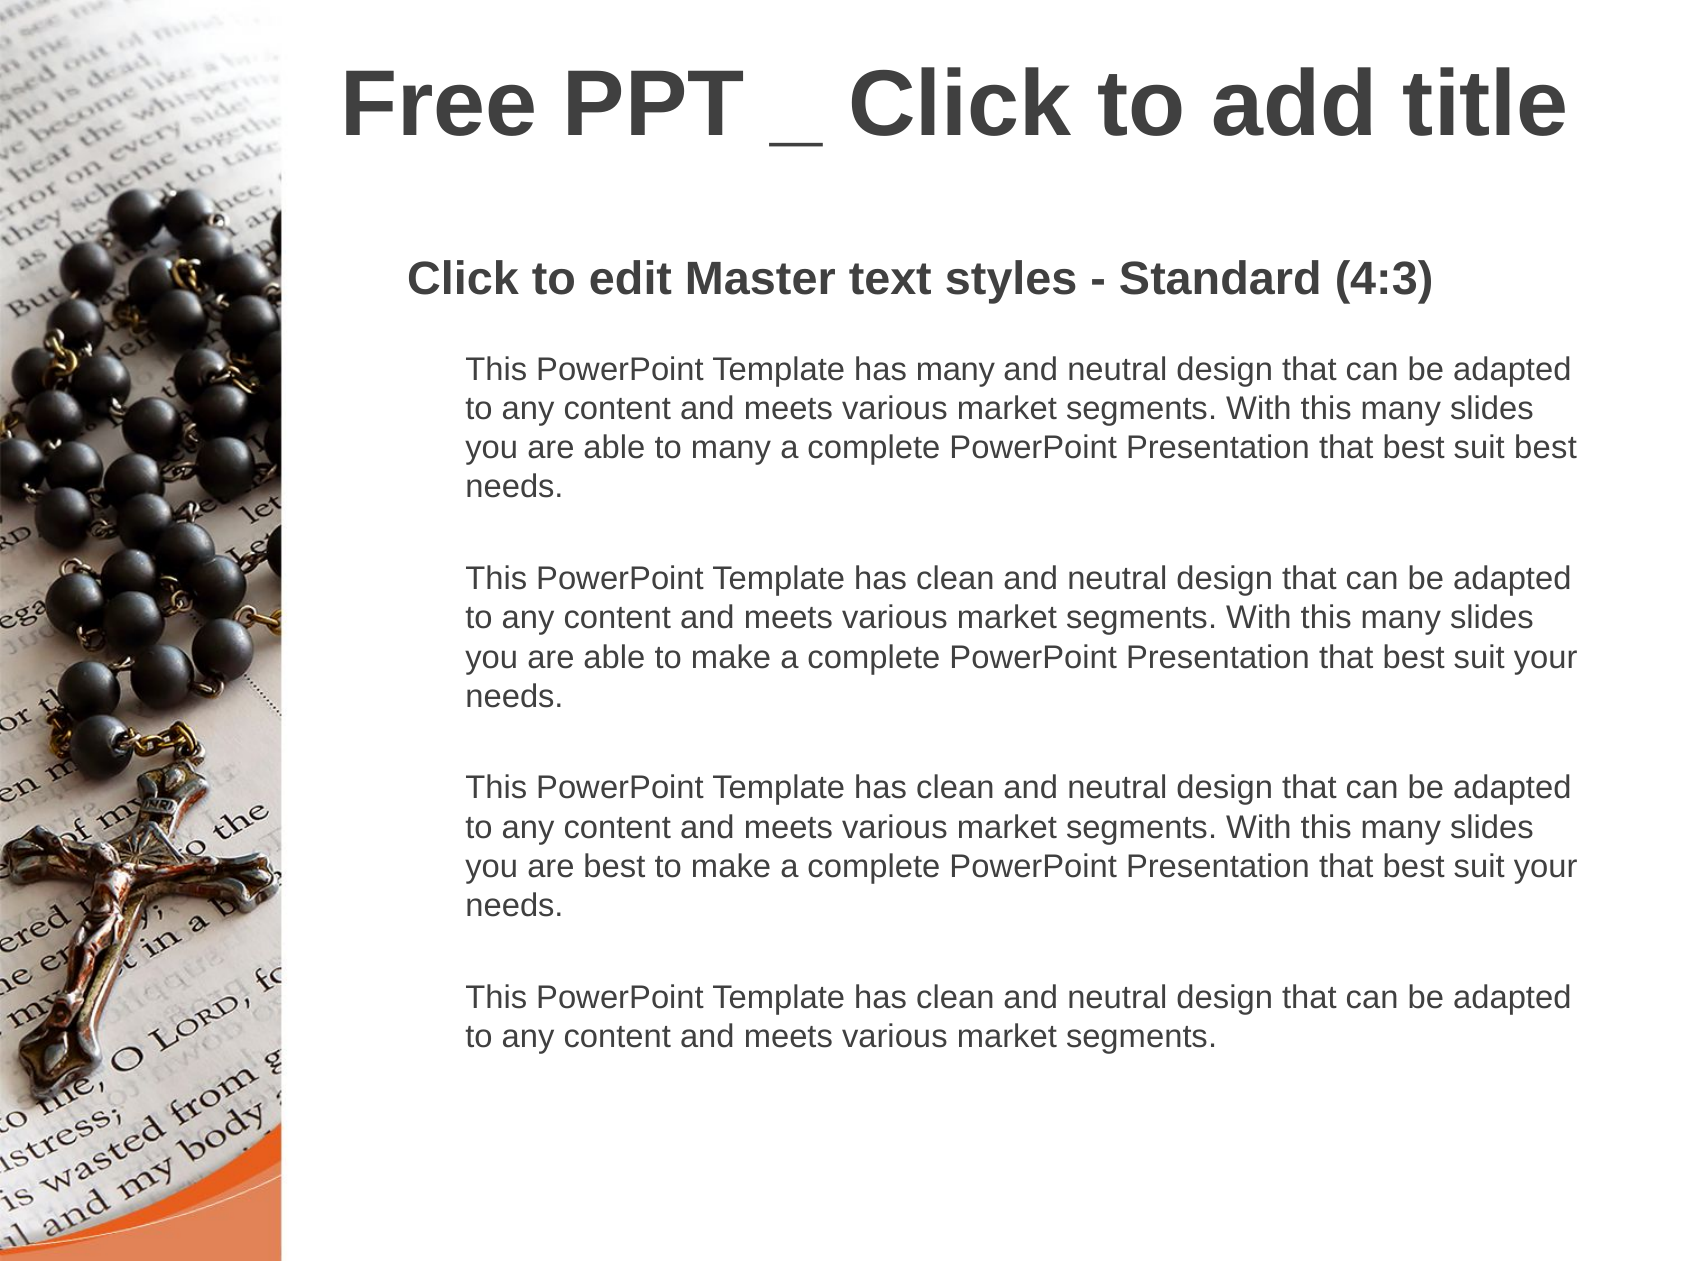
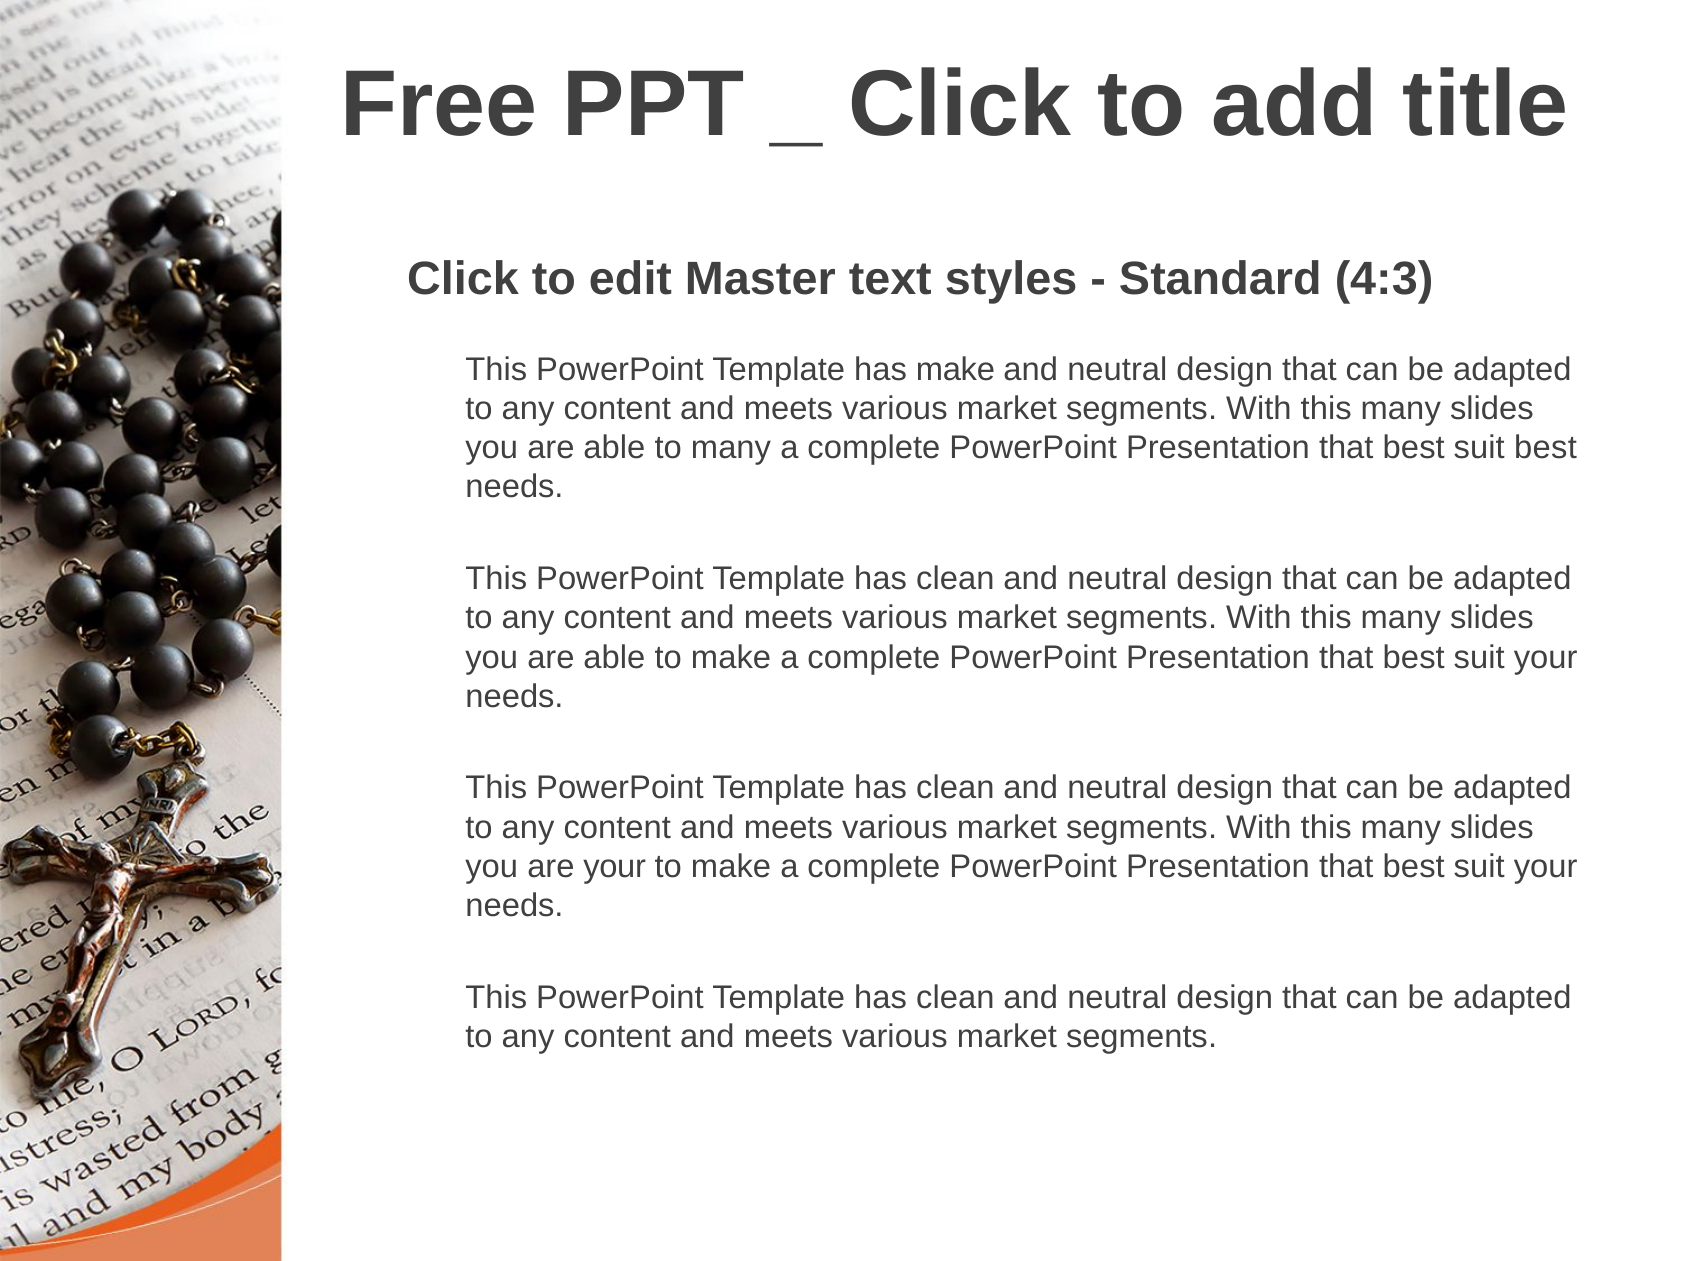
has many: many -> make
are best: best -> your
